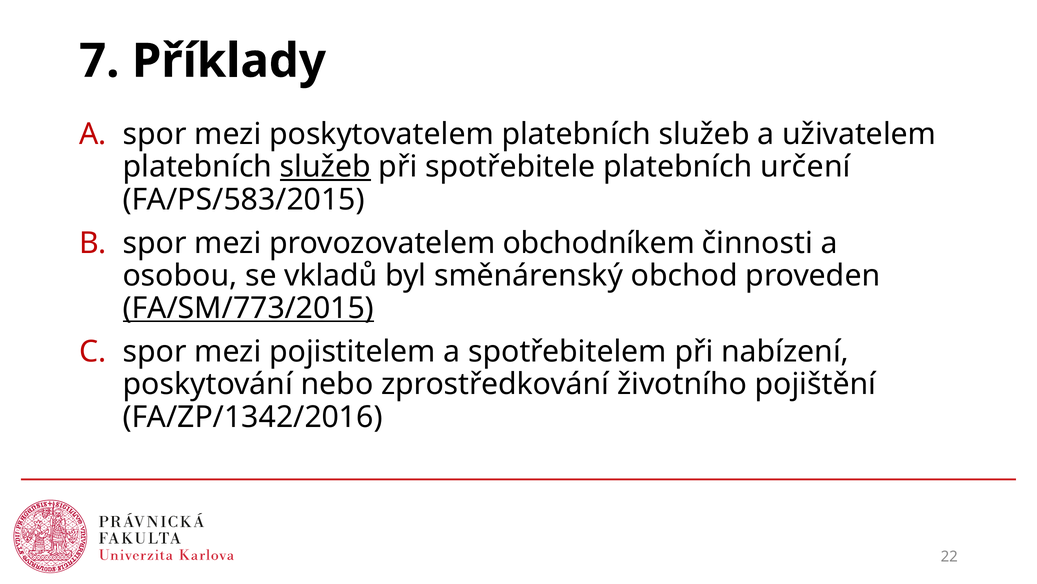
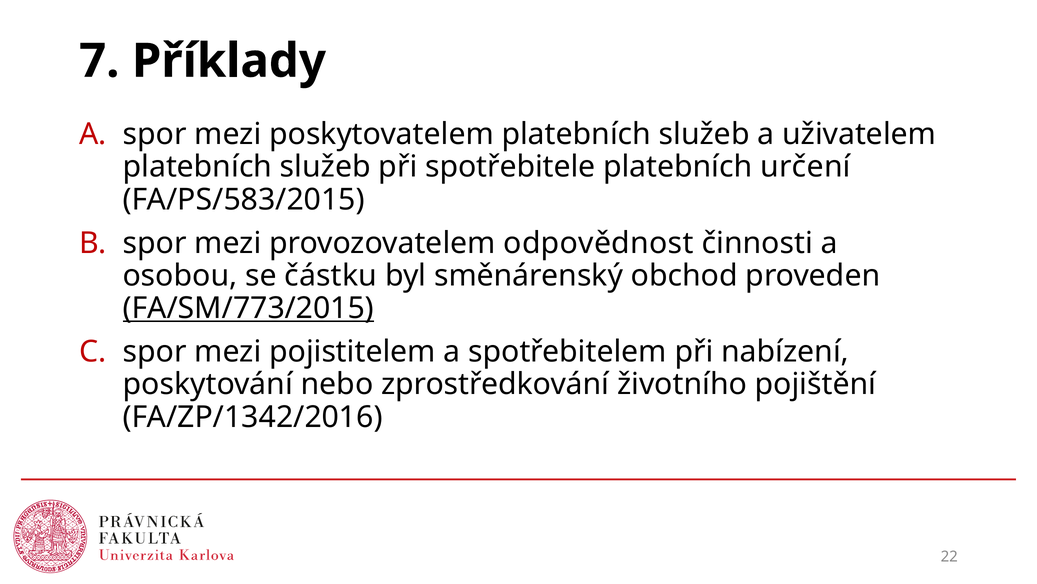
služeb at (325, 167) underline: present -> none
obchodníkem: obchodníkem -> odpovědnost
vkladů: vkladů -> částku
